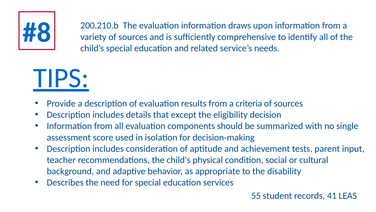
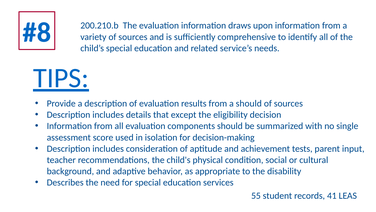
a criteria: criteria -> should
